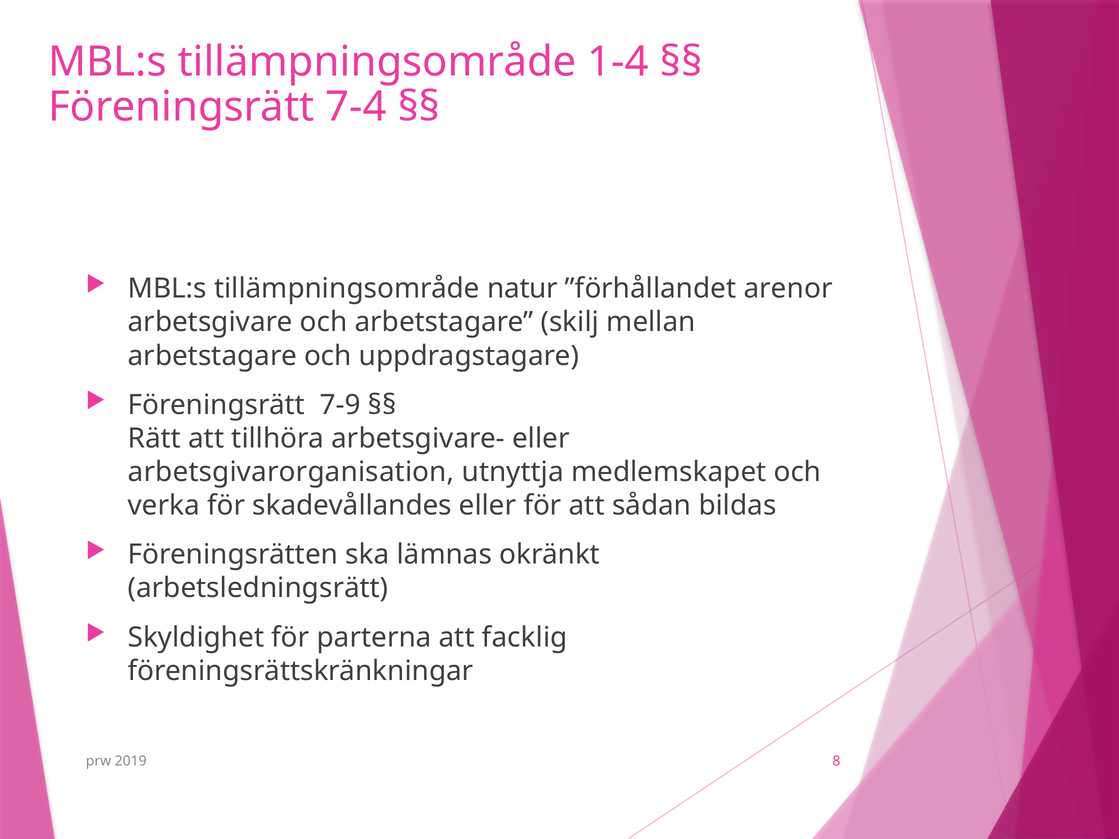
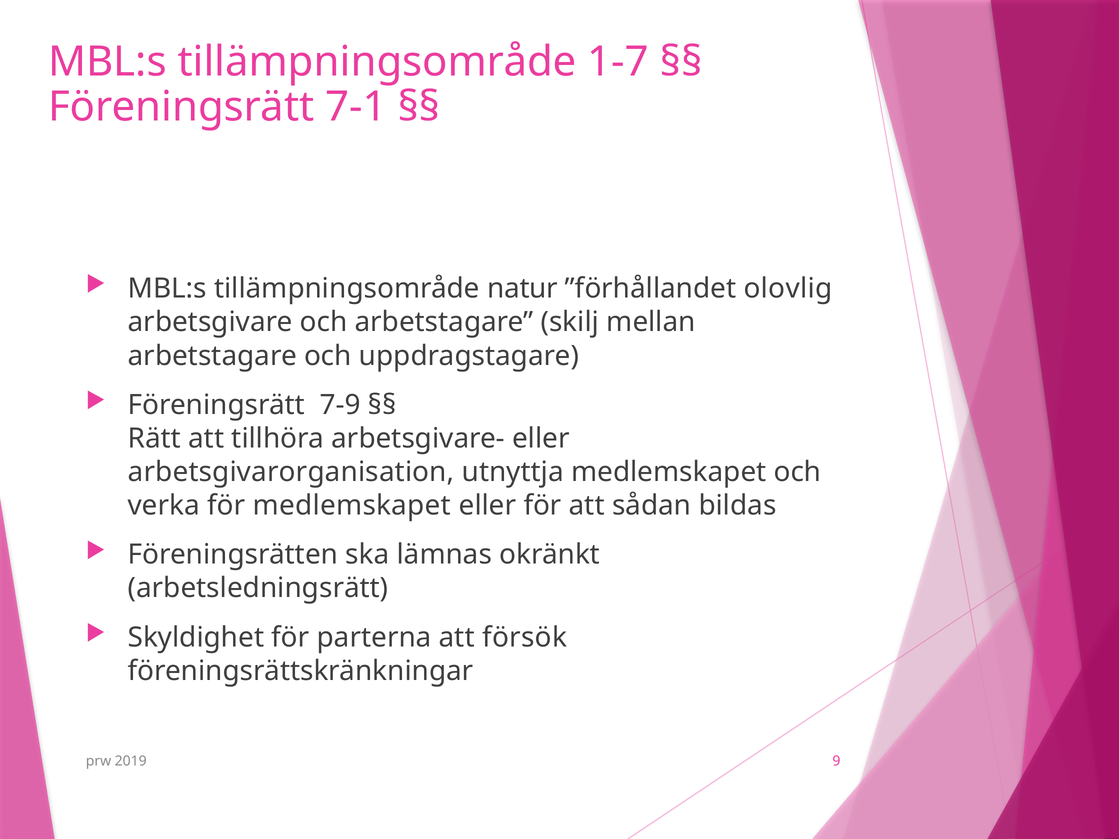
1-4: 1-4 -> 1-7
7-4: 7-4 -> 7-1
arenor: arenor -> olovlig
för skadevållandes: skadevållandes -> medlemskapet
facklig: facklig -> försök
8: 8 -> 9
